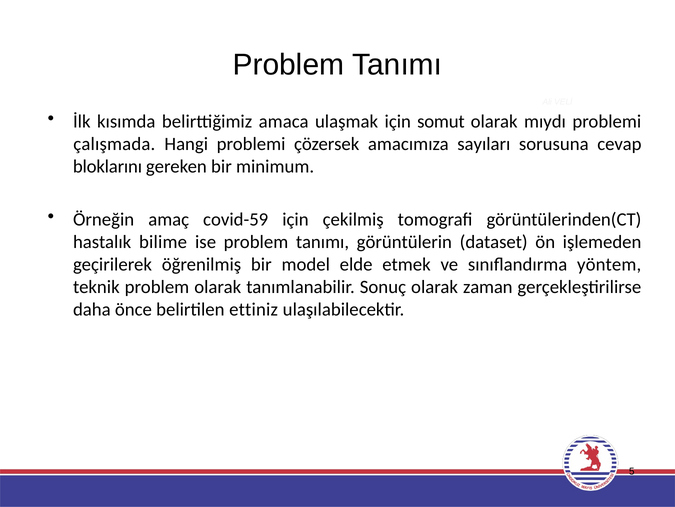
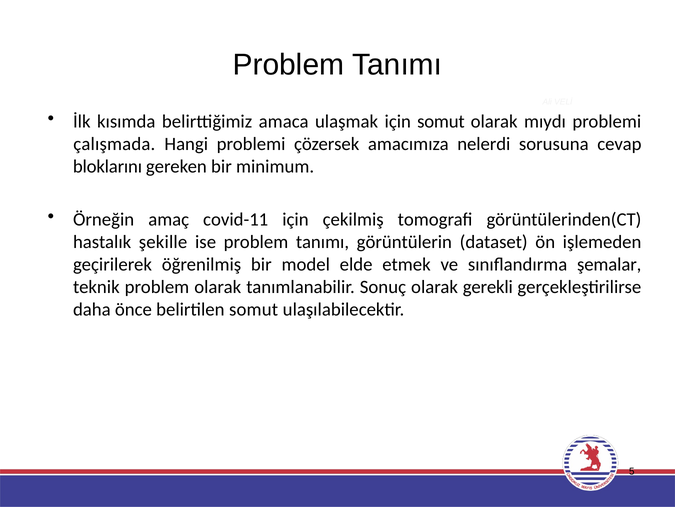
sayıları: sayıları -> nelerdi
covid-59: covid-59 -> covid-11
bilime: bilime -> şekille
yöntem: yöntem -> şemalar
zaman: zaman -> gerekli
belirtilen ettiniz: ettiniz -> somut
